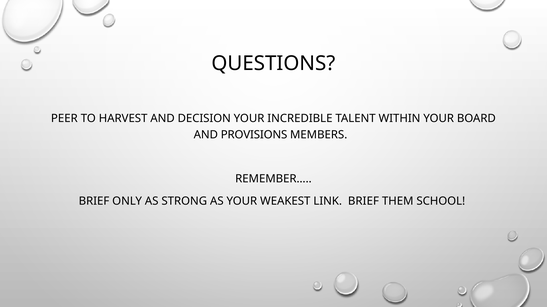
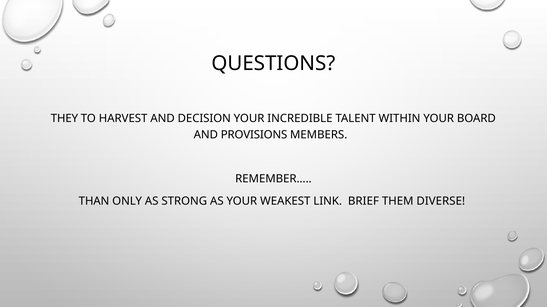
PEER: PEER -> THEY
BRIEF at (94, 201): BRIEF -> THAN
SCHOOL: SCHOOL -> DIVERSE
